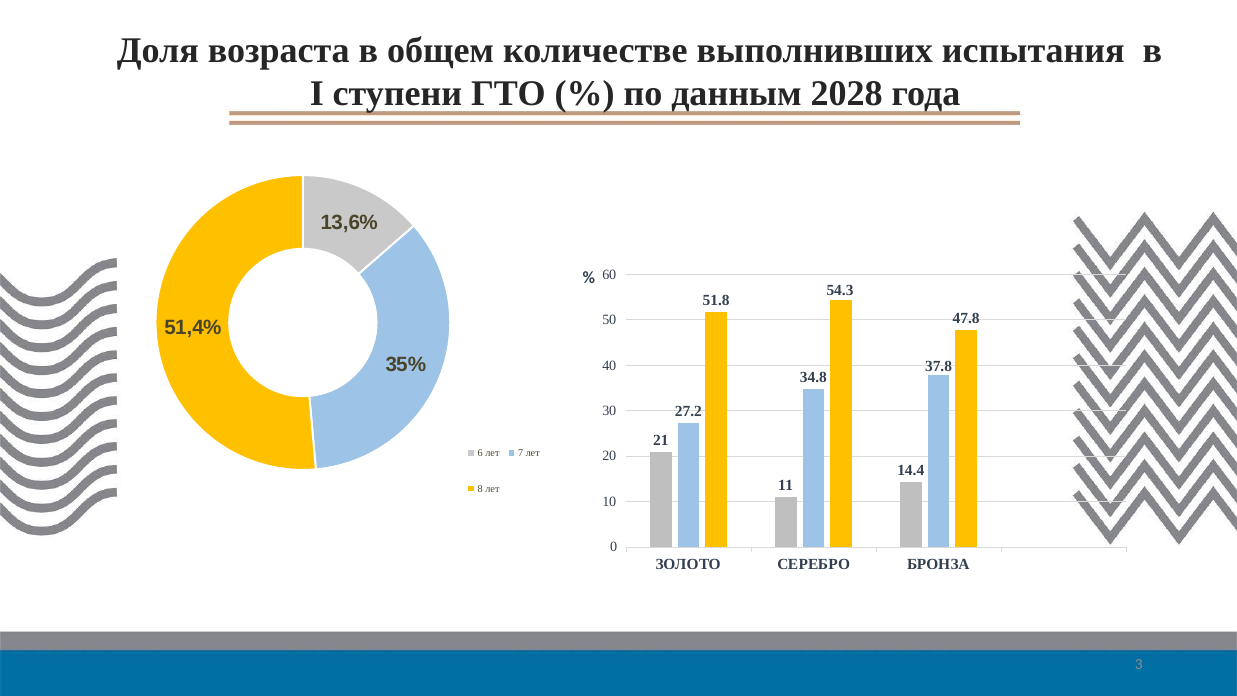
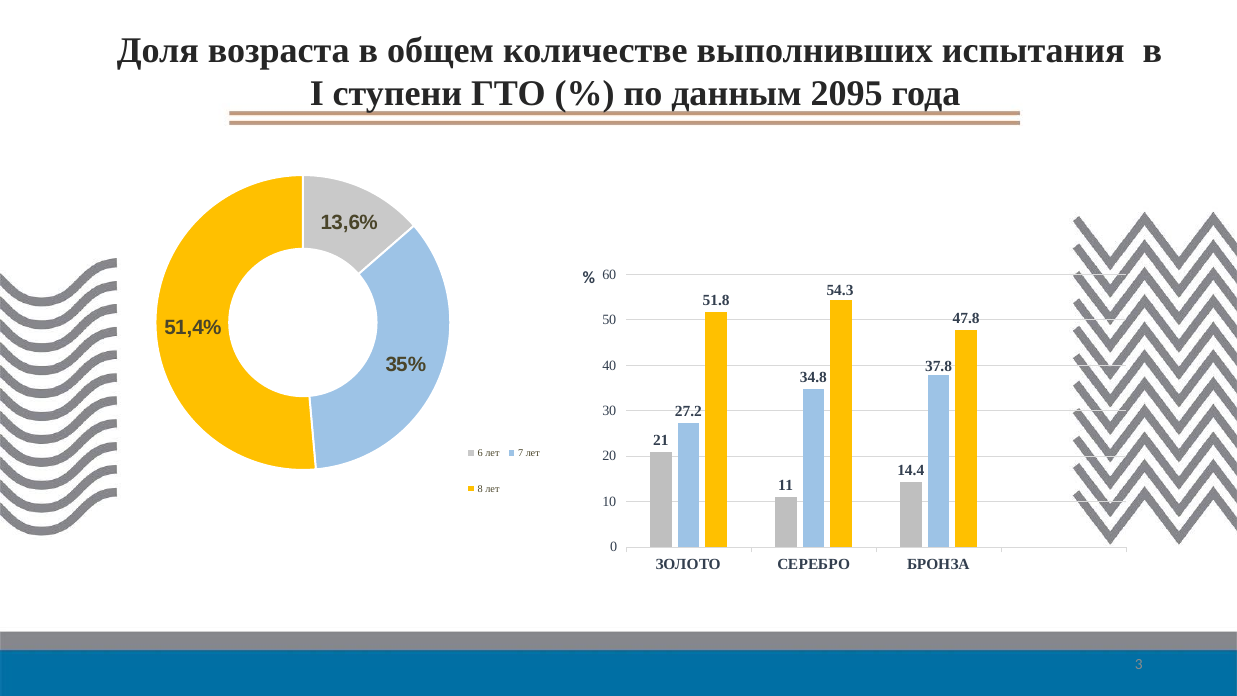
2028: 2028 -> 2095
